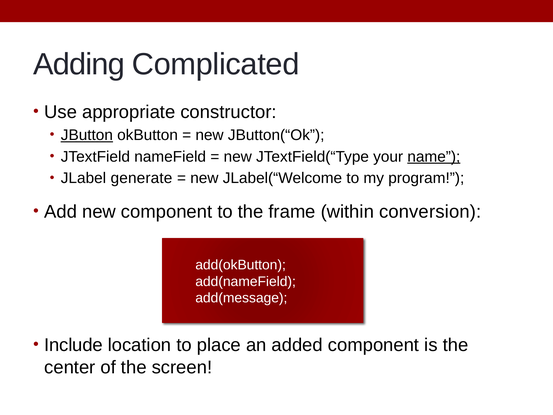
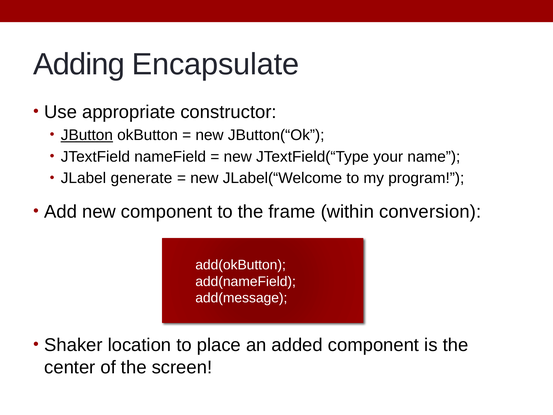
Complicated: Complicated -> Encapsulate
name underline: present -> none
Include: Include -> Shaker
